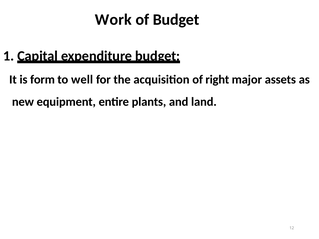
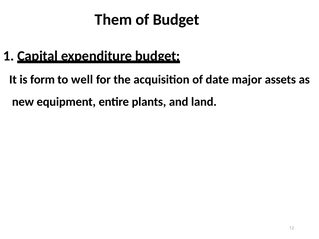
Work: Work -> Them
right: right -> date
